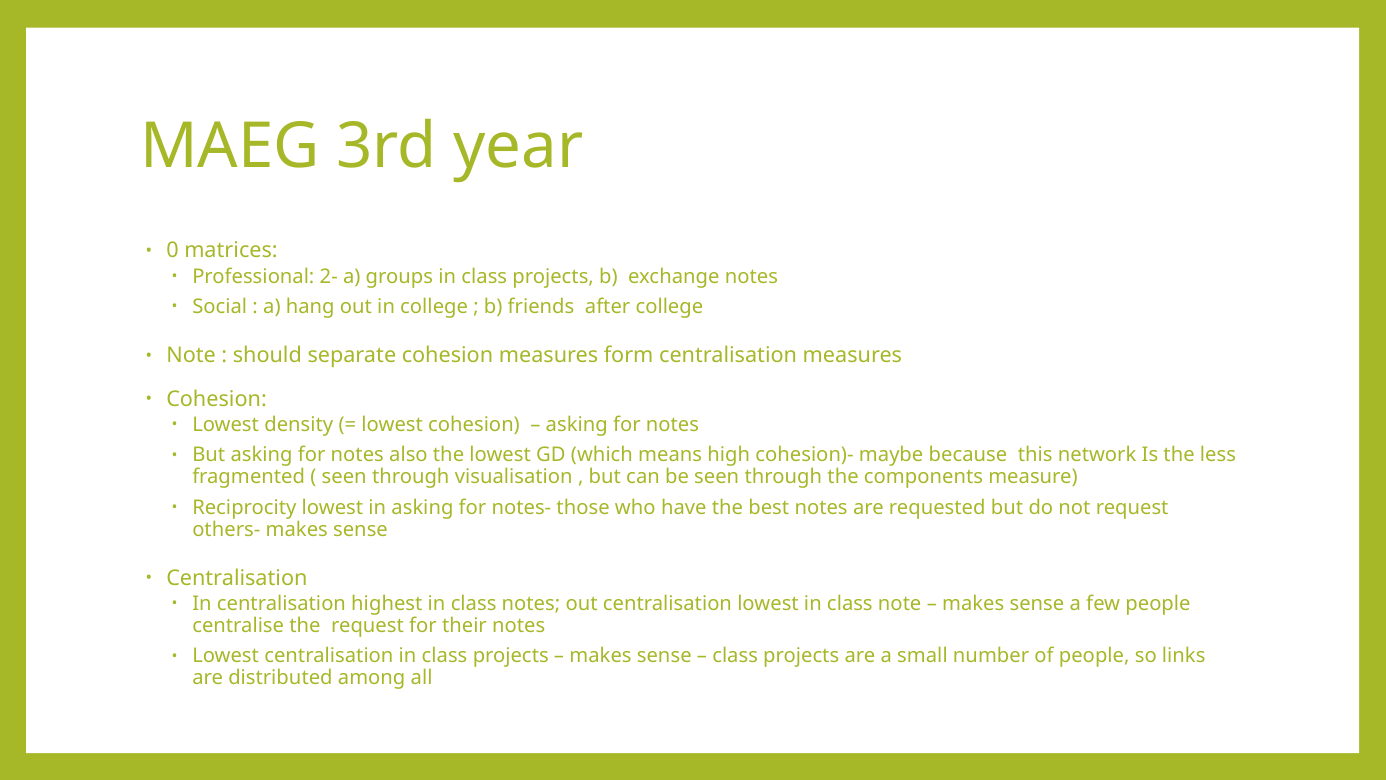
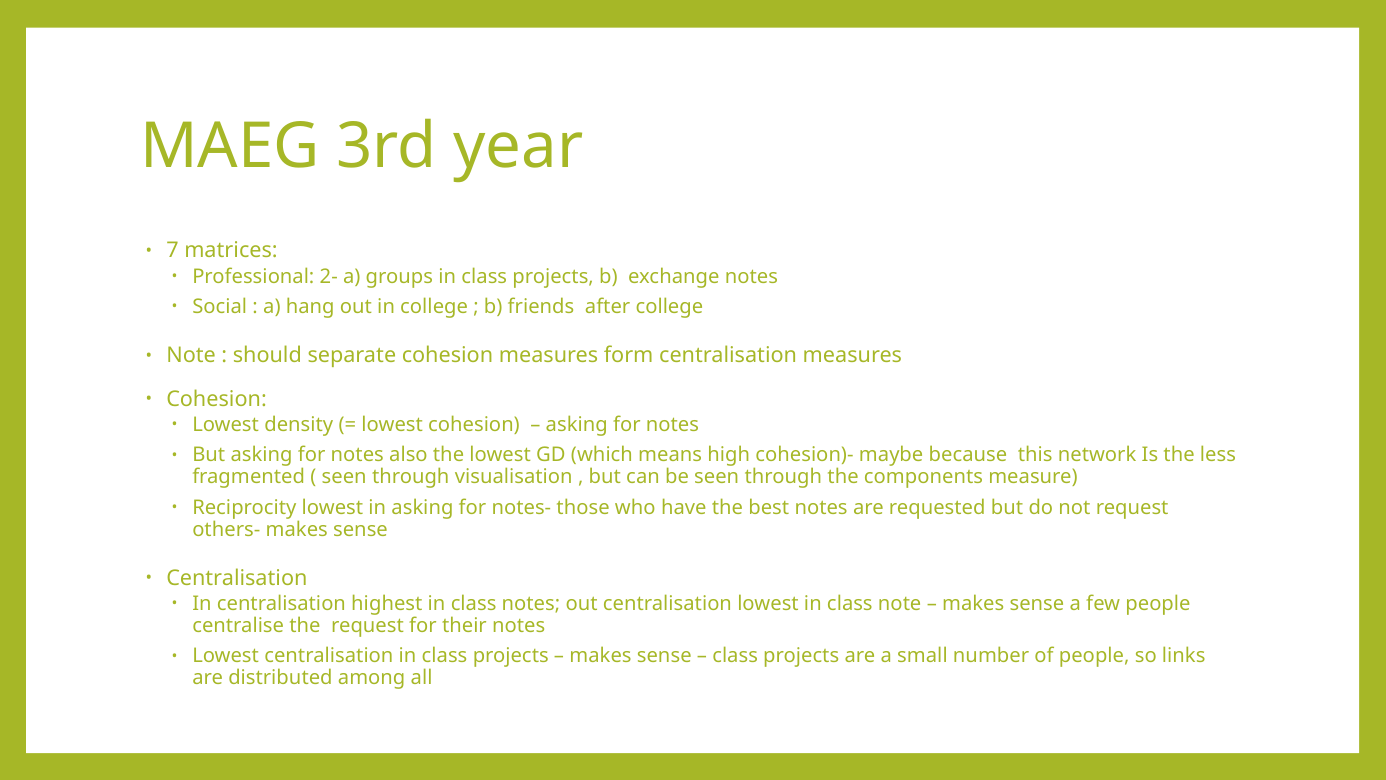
0: 0 -> 7
